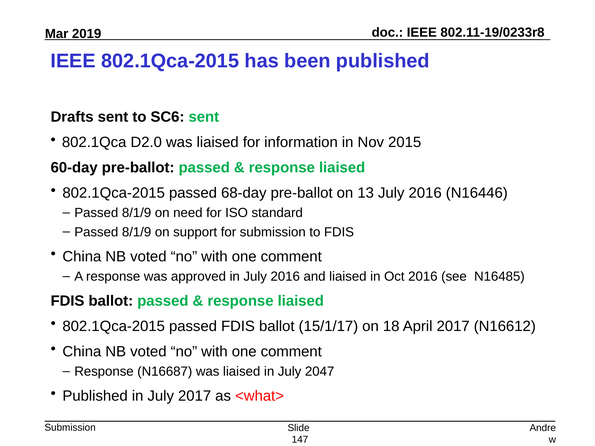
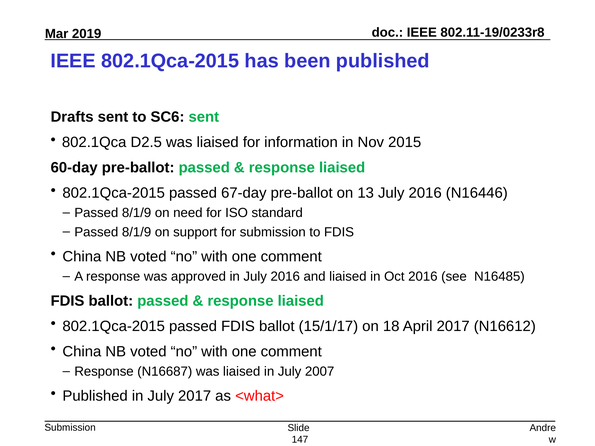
D2.0: D2.0 -> D2.5
68-day: 68-day -> 67-day
2047: 2047 -> 2007
